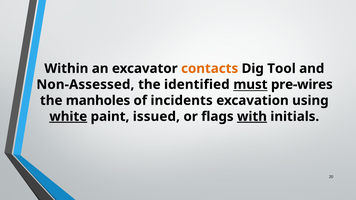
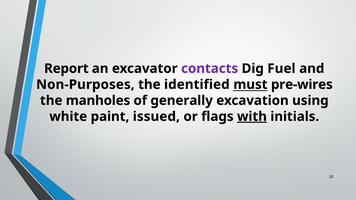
Within: Within -> Report
contacts colour: orange -> purple
Tool: Tool -> Fuel
Non-Assessed: Non-Assessed -> Non-Purposes
incidents: incidents -> generally
white underline: present -> none
